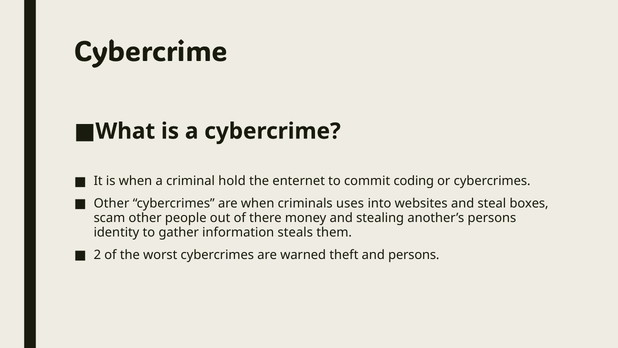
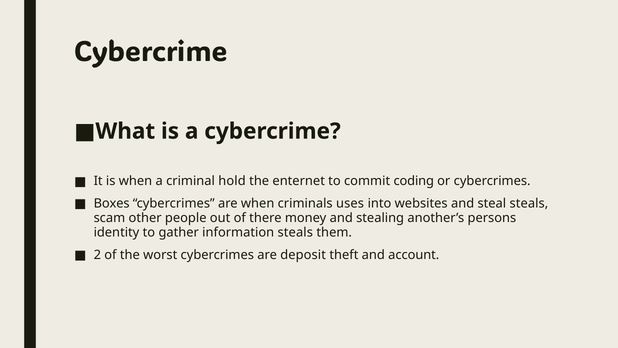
Other at (111, 203): Other -> Boxes
steal boxes: boxes -> steals
warned: warned -> deposit
and persons: persons -> account
